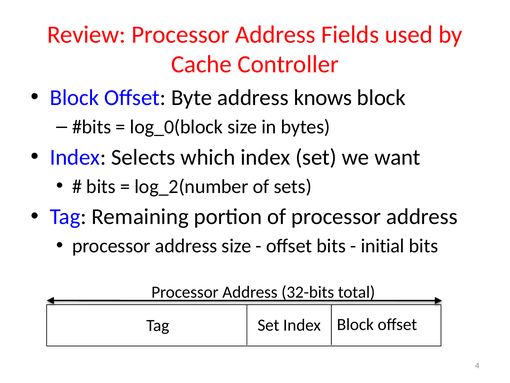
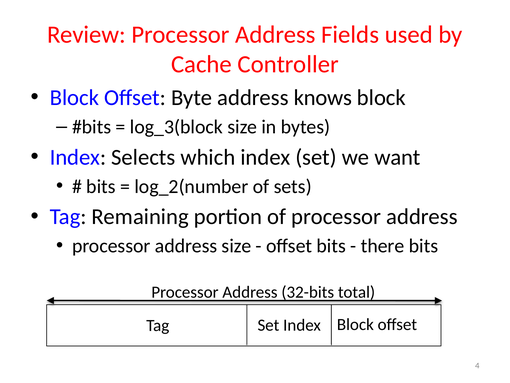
log_0(block: log_0(block -> log_3(block
initial: initial -> there
